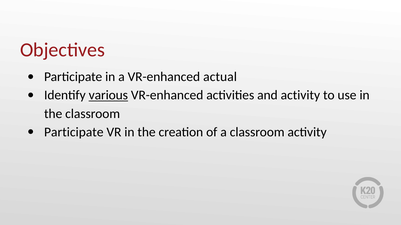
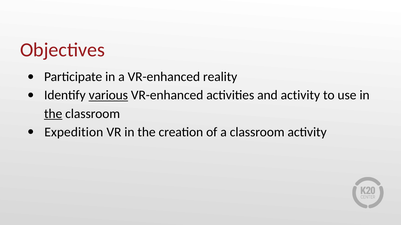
actual: actual -> reality
the at (53, 114) underline: none -> present
Participate at (74, 132): Participate -> Expedition
